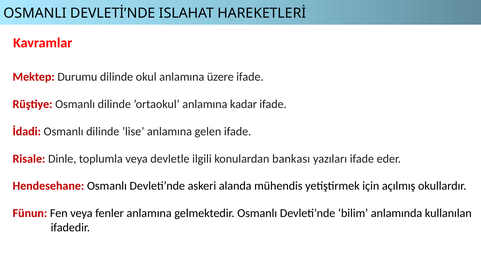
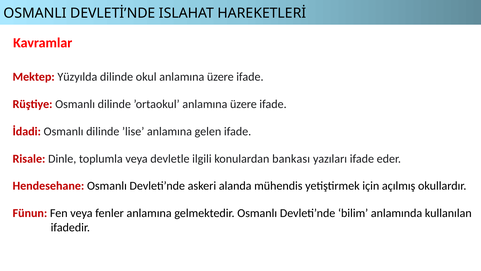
Durumu: Durumu -> Yüzyılda
’ortaokul anlamına kadar: kadar -> üzere
